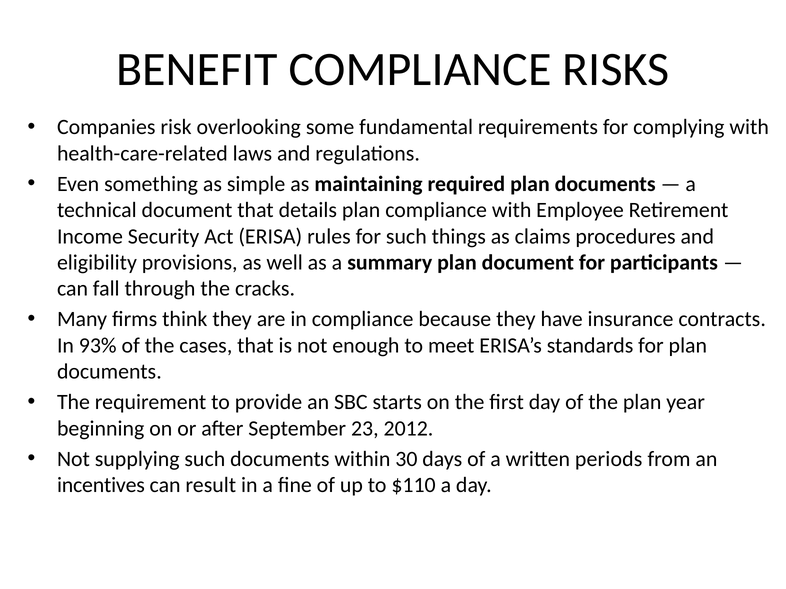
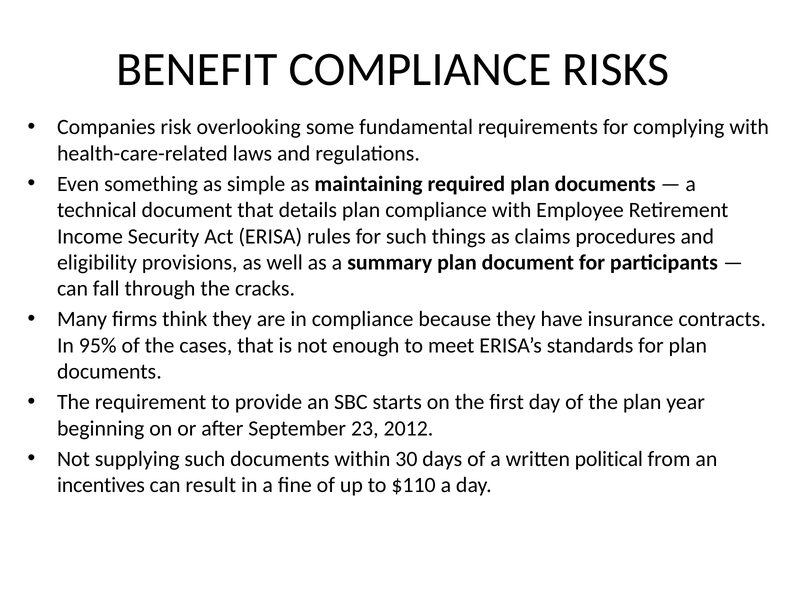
93%: 93% -> 95%
periods: periods -> political
